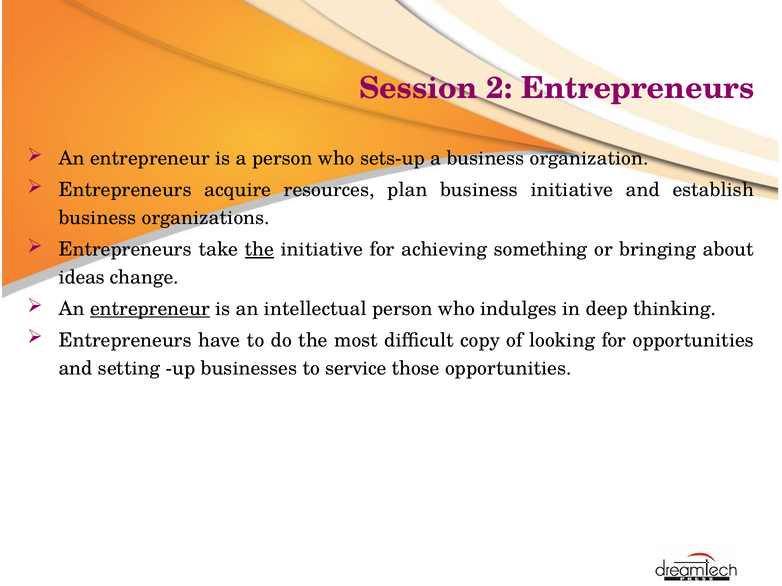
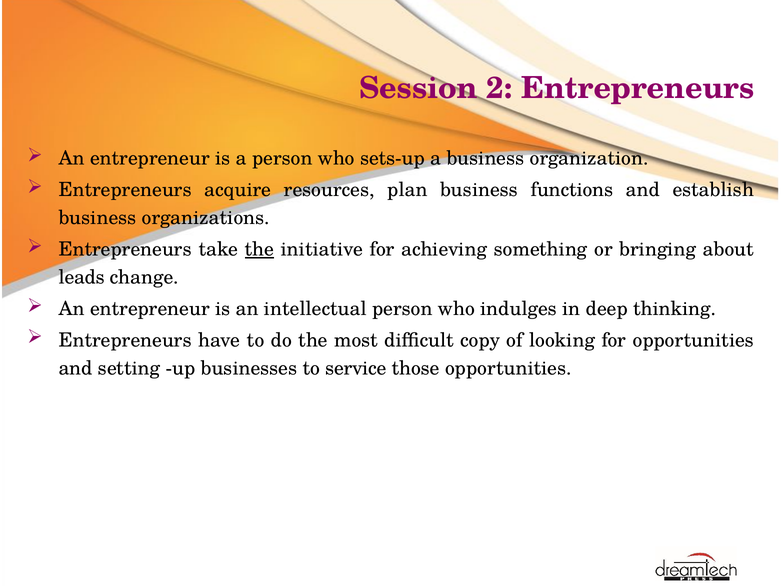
business initiative: initiative -> functions
ideas: ideas -> leads
entrepreneur at (150, 309) underline: present -> none
